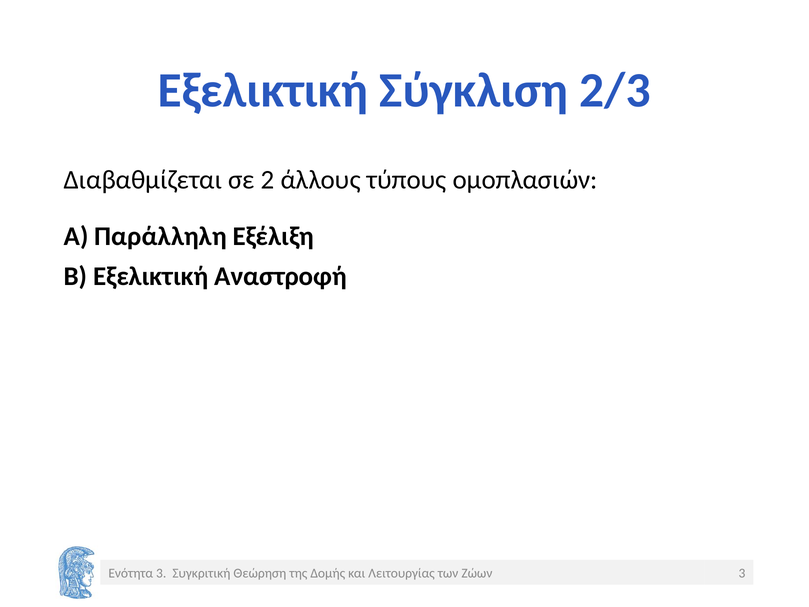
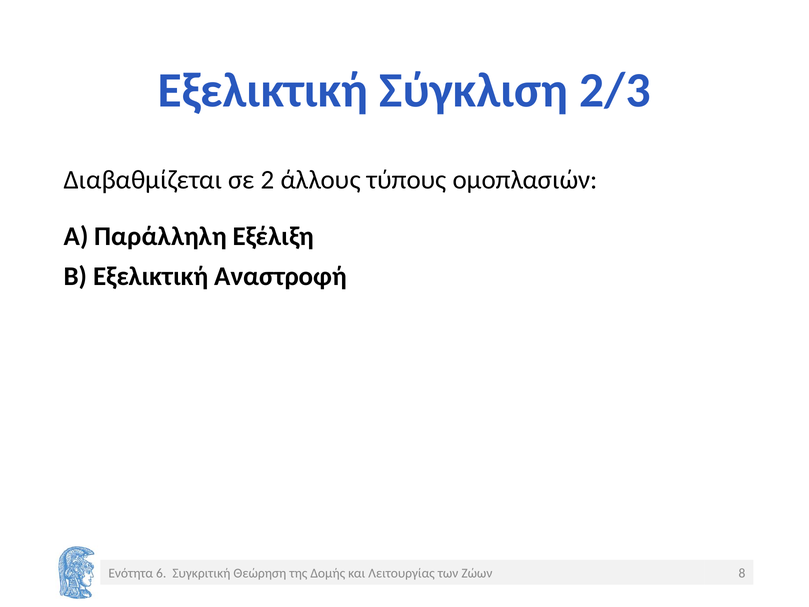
Ενότητα 3: 3 -> 6
Ζώων 3: 3 -> 8
